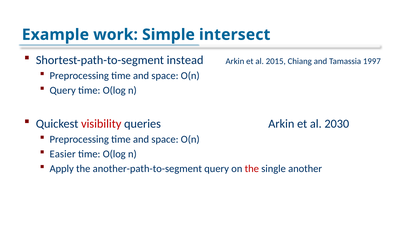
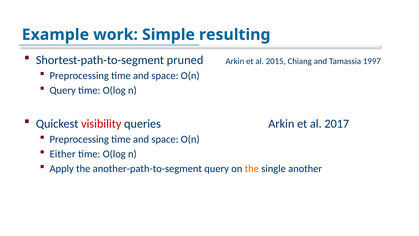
intersect: intersect -> resulting
instead: instead -> pruned
2030: 2030 -> 2017
Easier: Easier -> Either
the at (252, 169) colour: red -> orange
